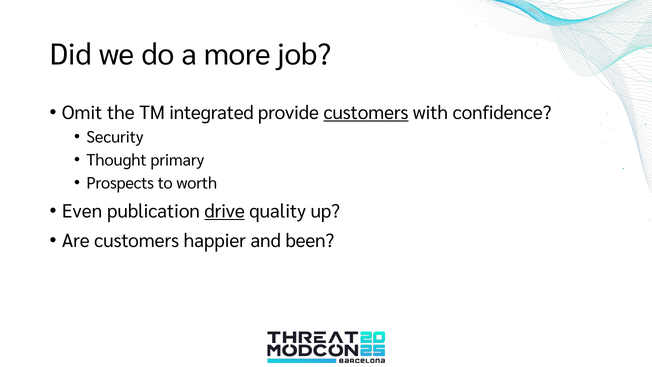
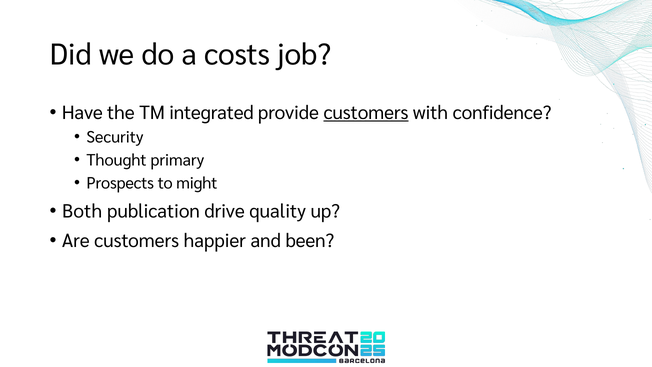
more: more -> costs
Omit: Omit -> Have
worth: worth -> might
Even: Even -> Both
drive underline: present -> none
